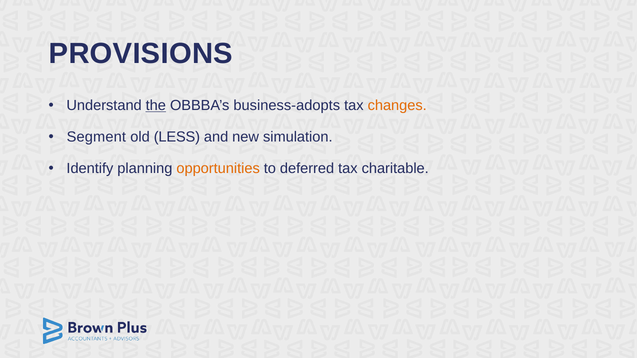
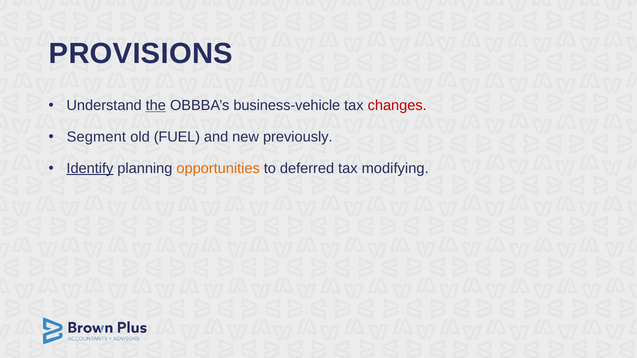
business-adopts: business-adopts -> business-vehicle
changes colour: orange -> red
LESS: LESS -> FUEL
simulation: simulation -> previously
Identify underline: none -> present
charitable: charitable -> modifying
